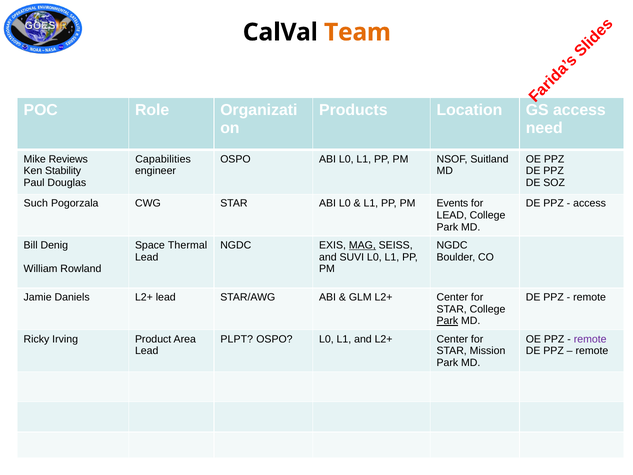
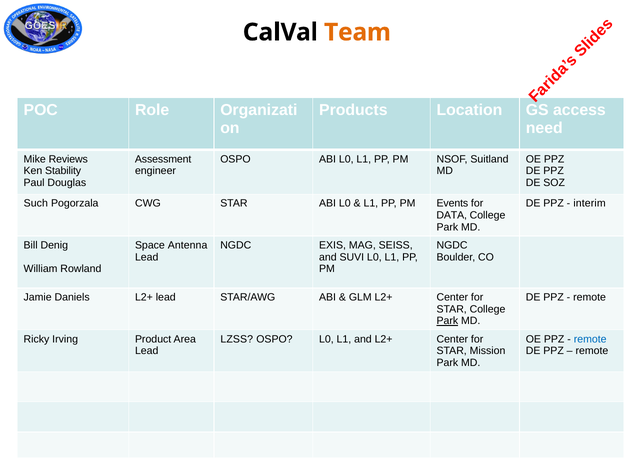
Capabilities: Capabilities -> Assessment
access at (590, 203): access -> interim
LEAD at (452, 215): LEAD -> DATA
Thermal: Thermal -> Antenna
MAG underline: present -> none
PLPT: PLPT -> LZSS
remote at (590, 339) colour: purple -> blue
